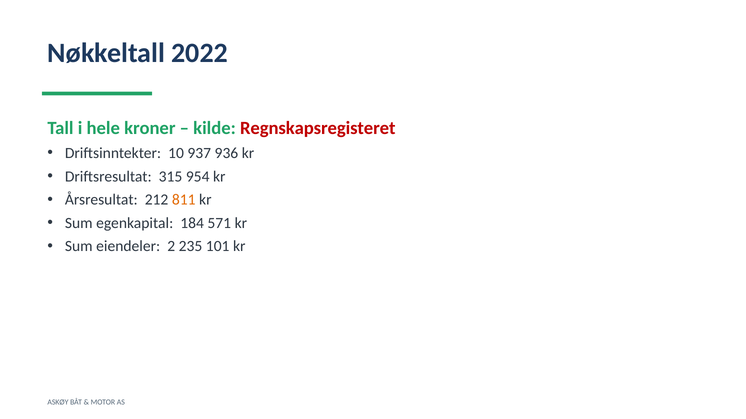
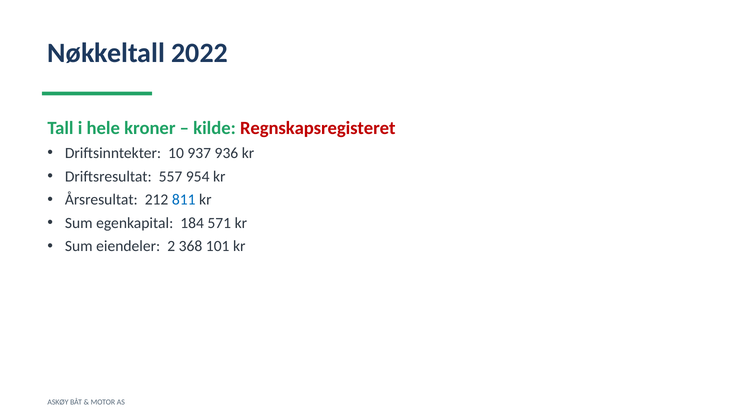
315: 315 -> 557
811 colour: orange -> blue
235: 235 -> 368
